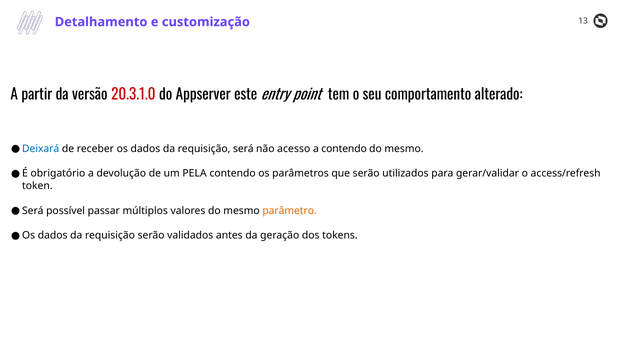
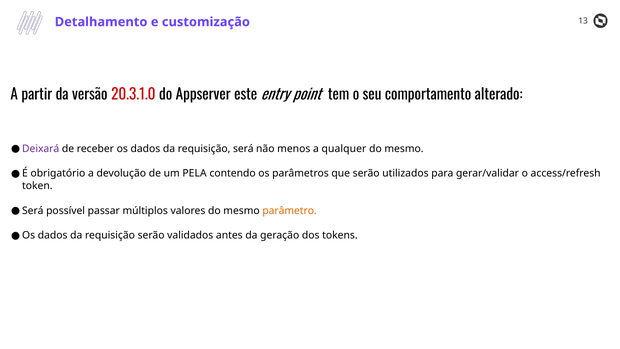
Deixará colour: blue -> purple
acesso: acesso -> menos
a contendo: contendo -> qualquer
